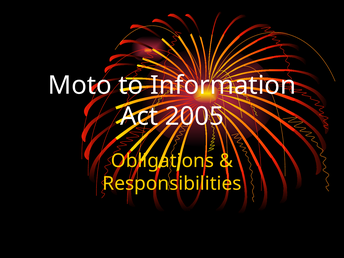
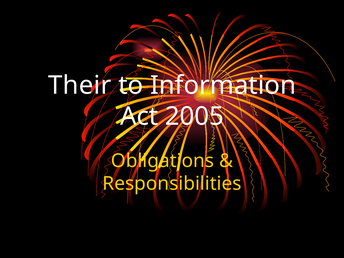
Moto: Moto -> Their
